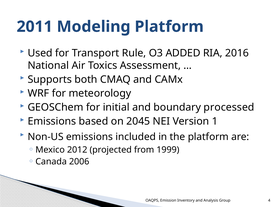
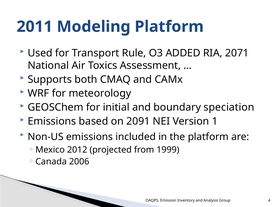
2016: 2016 -> 2071
processed: processed -> speciation
2045: 2045 -> 2091
